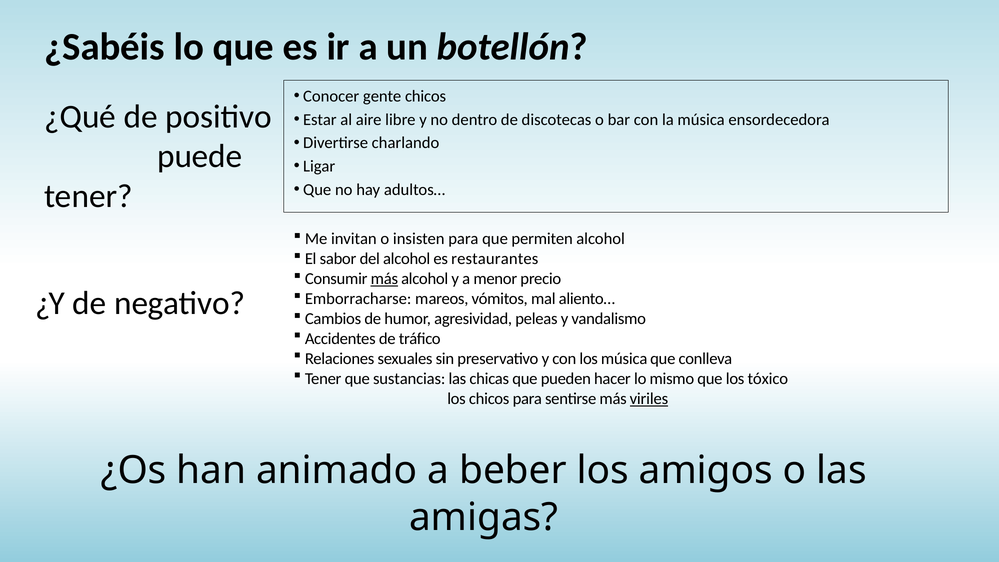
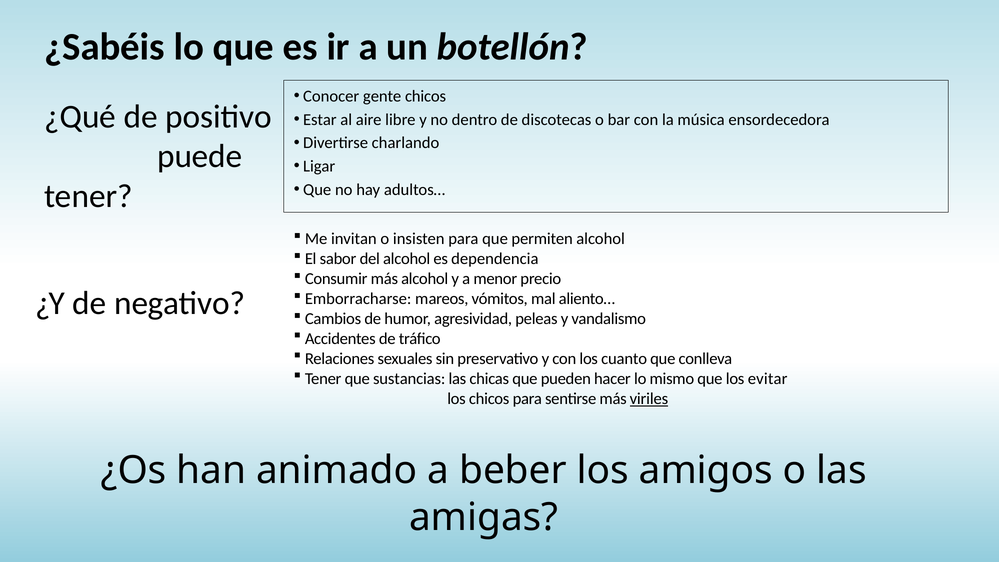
restaurantes: restaurantes -> dependencia
más at (384, 279) underline: present -> none
los música: música -> cuanto
tóxico: tóxico -> evitar
